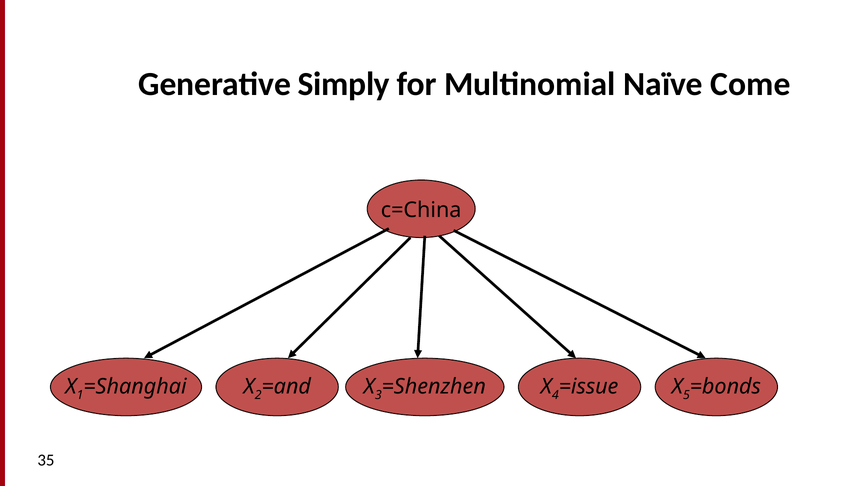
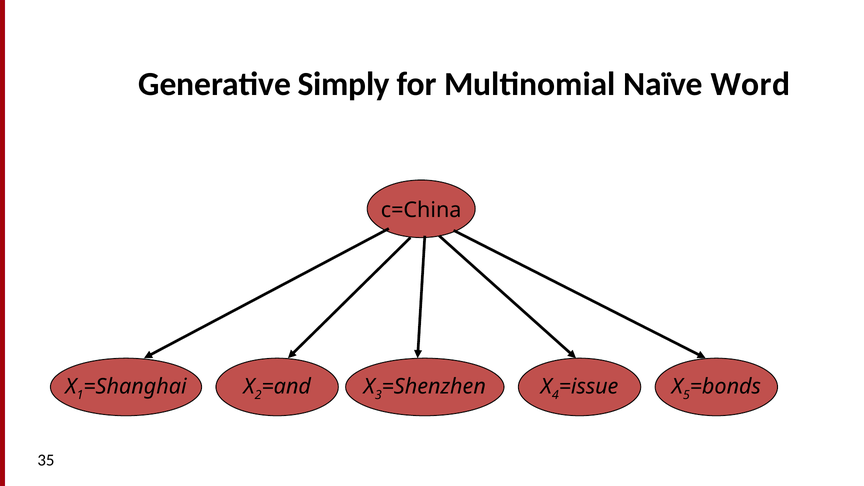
Come: Come -> Word
